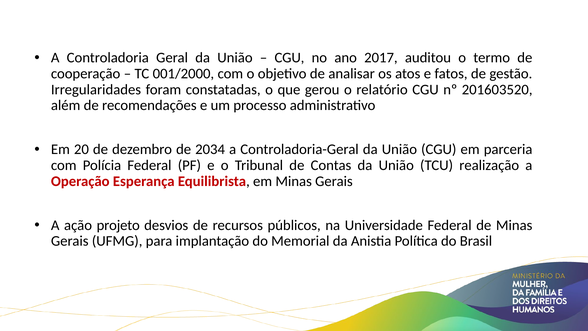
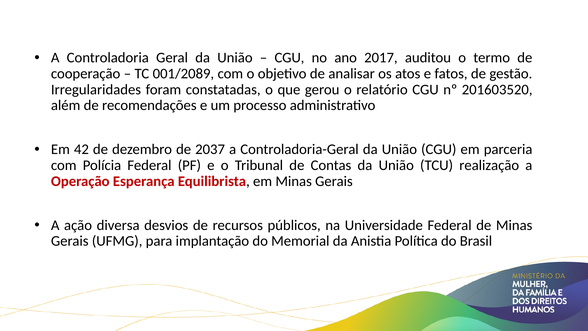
001/2000: 001/2000 -> 001/2089
20: 20 -> 42
2034: 2034 -> 2037
projeto: projeto -> diversa
